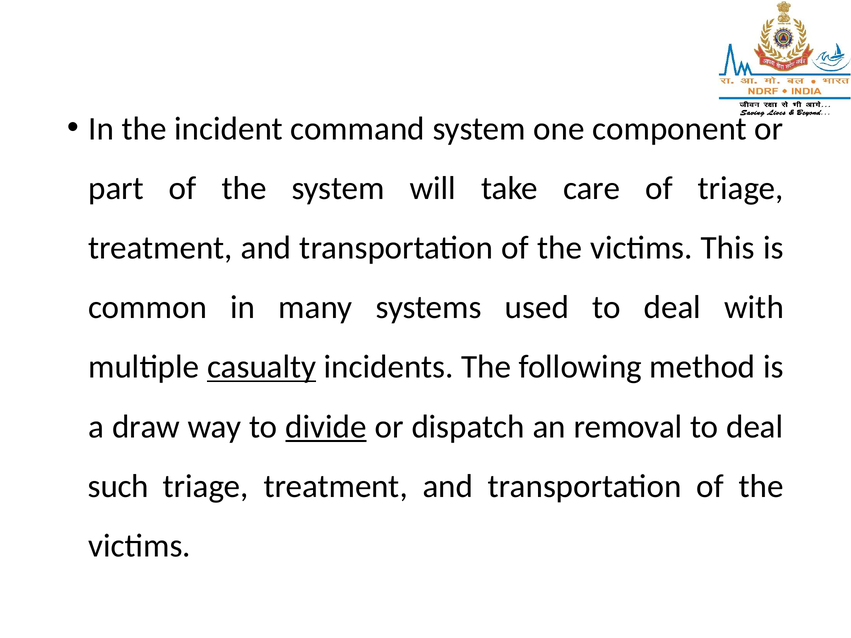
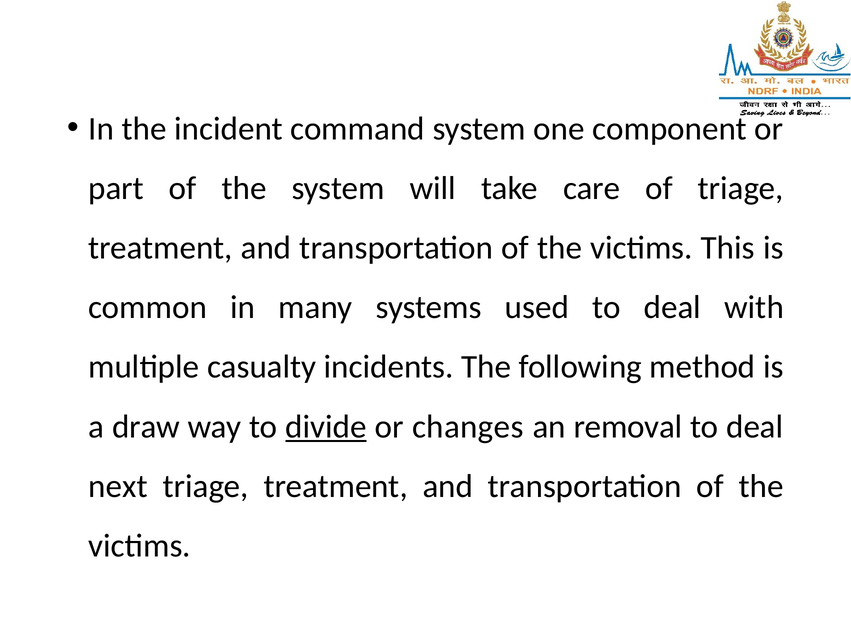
casualty underline: present -> none
dispatch: dispatch -> changes
such: such -> next
